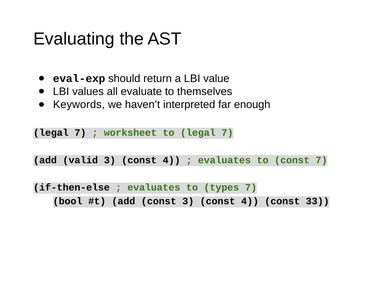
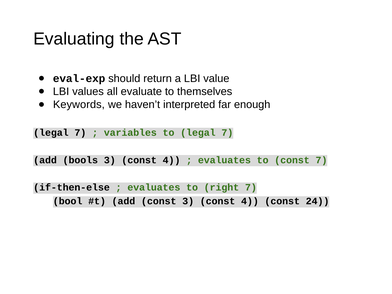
worksheet: worksheet -> variables
valid: valid -> bools
types: types -> right
33: 33 -> 24
